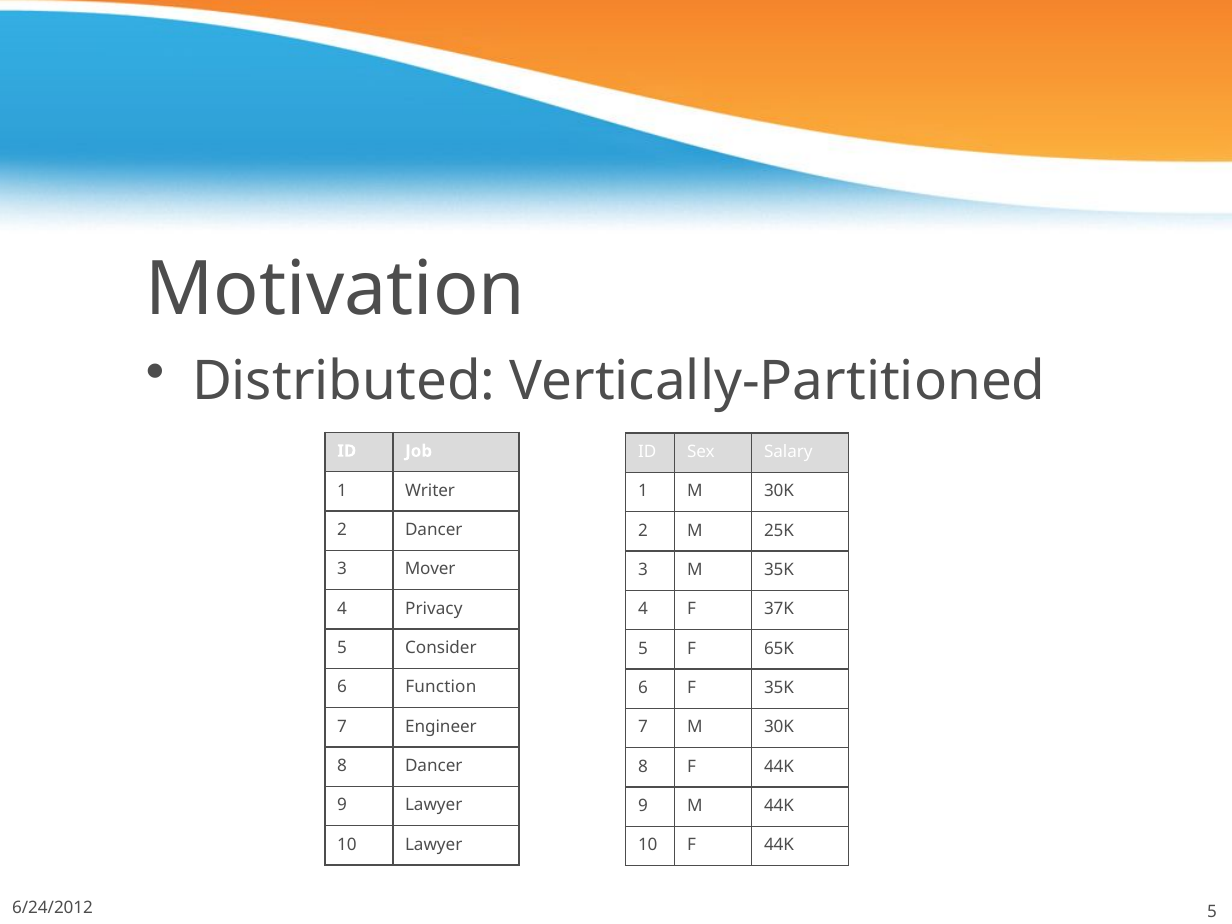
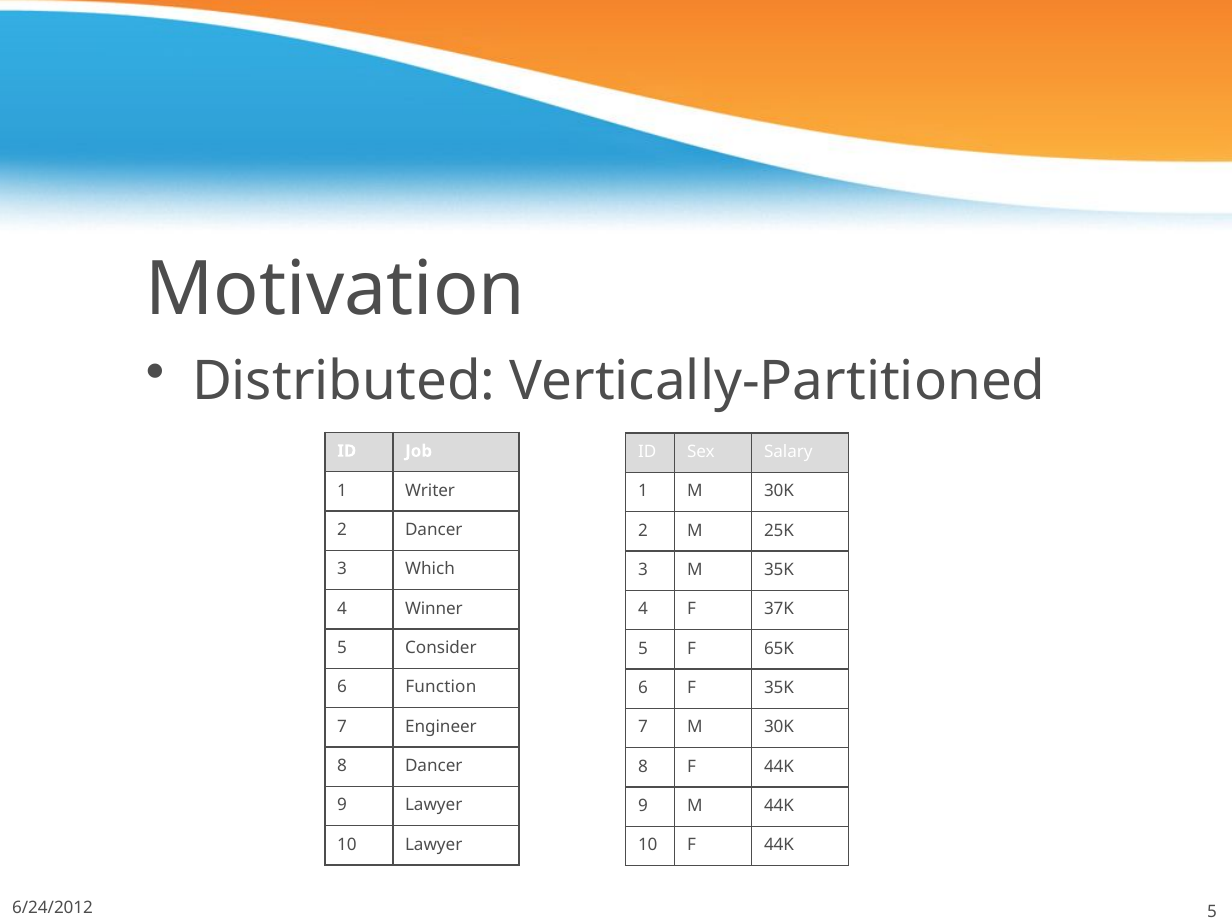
Mover: Mover -> Which
Privacy: Privacy -> Winner
